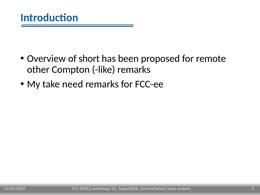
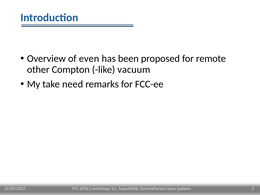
short: short -> even
like remarks: remarks -> vacuum
